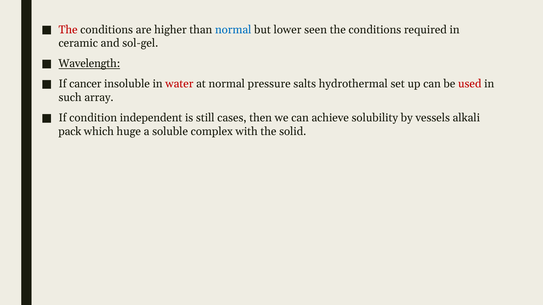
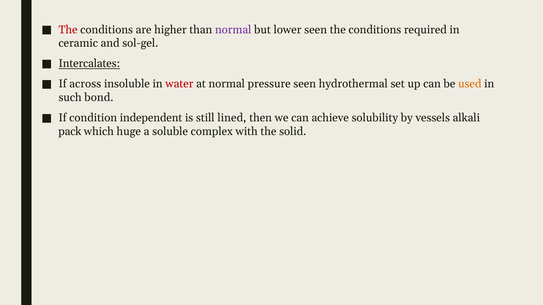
normal at (233, 30) colour: blue -> purple
Wavelength: Wavelength -> Intercalates
cancer: cancer -> across
pressure salts: salts -> seen
used colour: red -> orange
array: array -> bond
cases: cases -> lined
